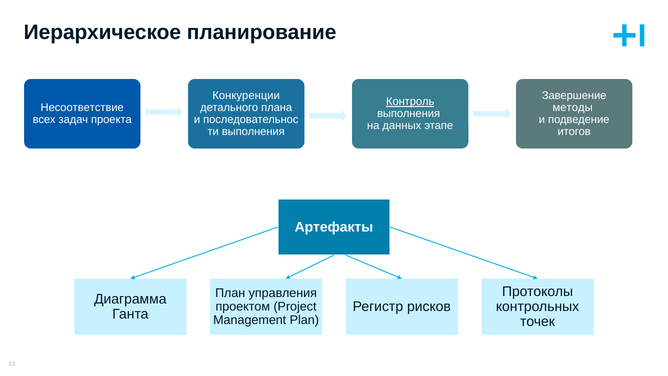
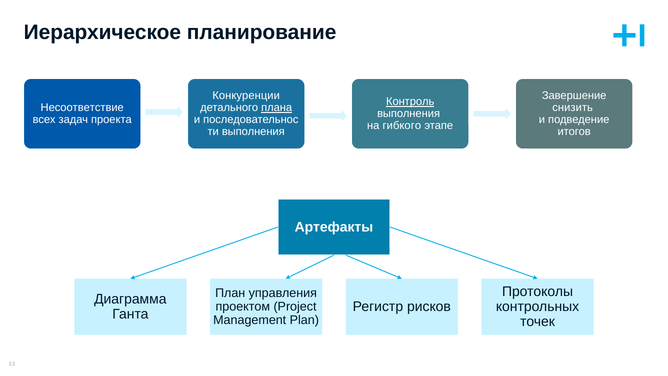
плана underline: none -> present
методы: методы -> снизить
данных: данных -> гибкого
